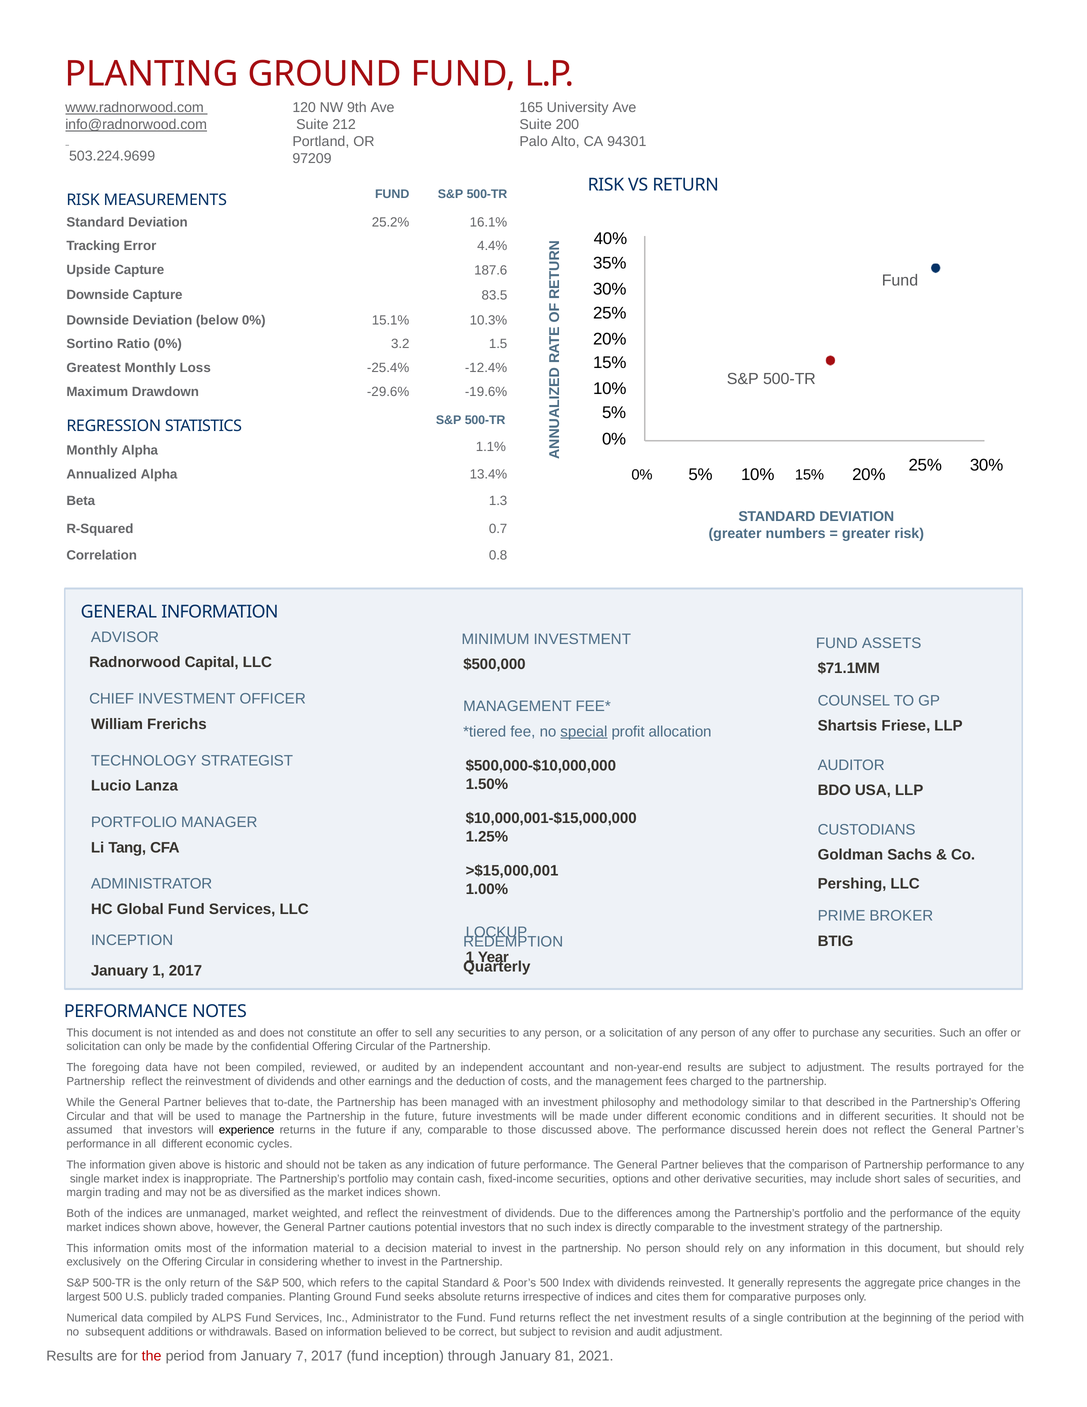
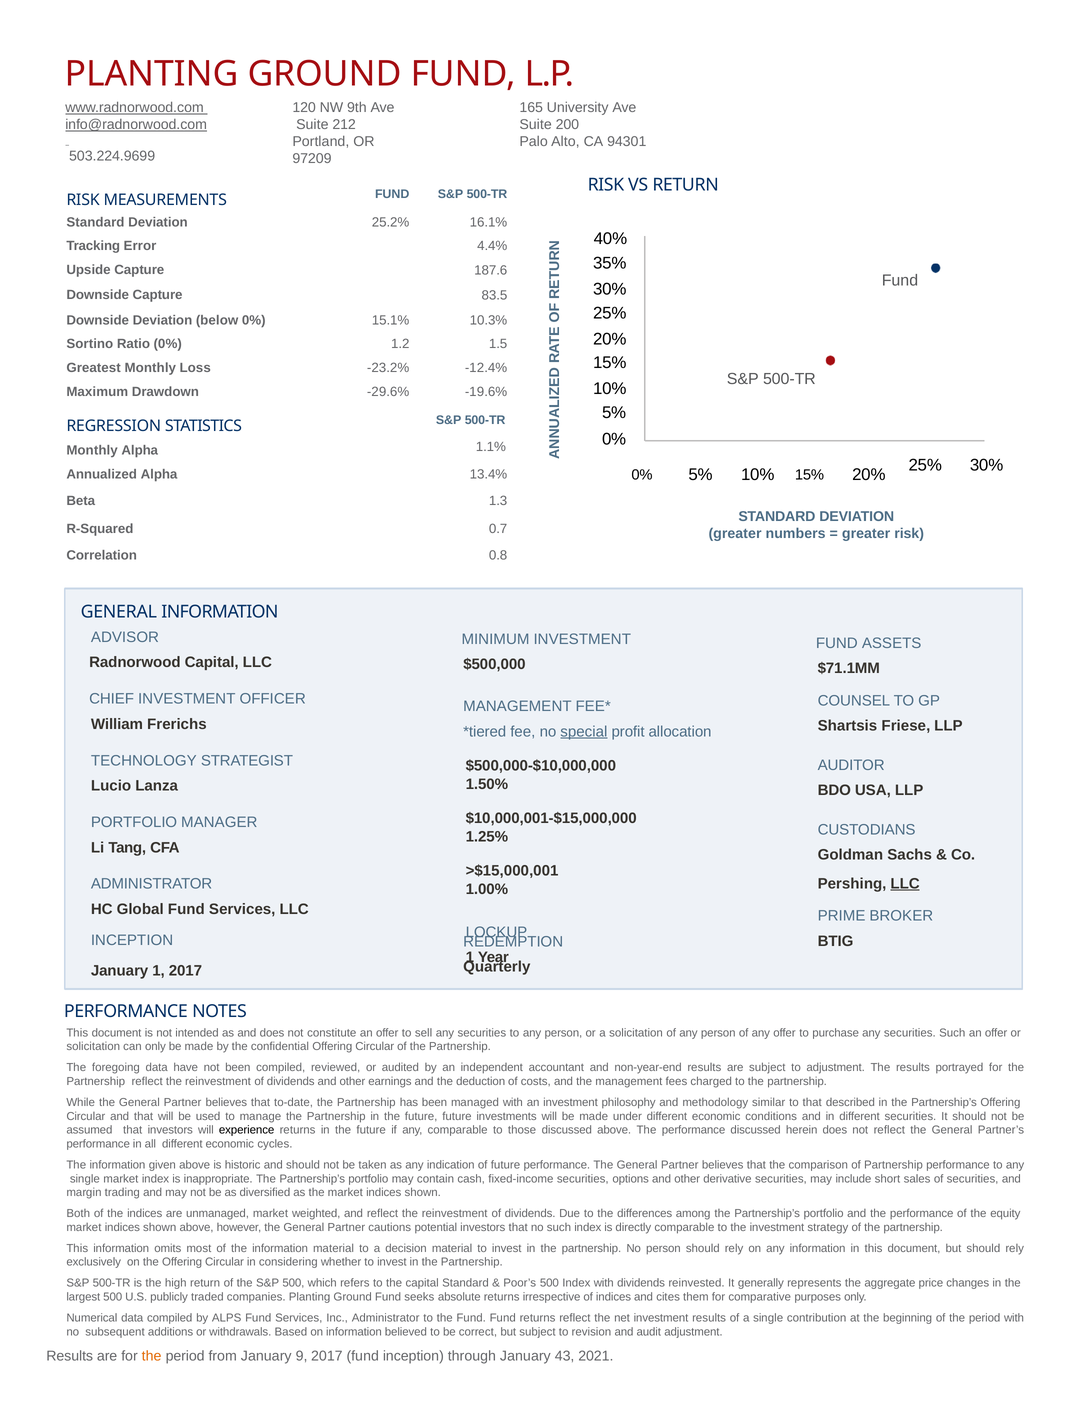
3.2: 3.2 -> 1.2
-25.4%: -25.4% -> -23.2%
LLC at (905, 883) underline: none -> present
the only: only -> high
the at (152, 1356) colour: red -> orange
7: 7 -> 9
81: 81 -> 43
